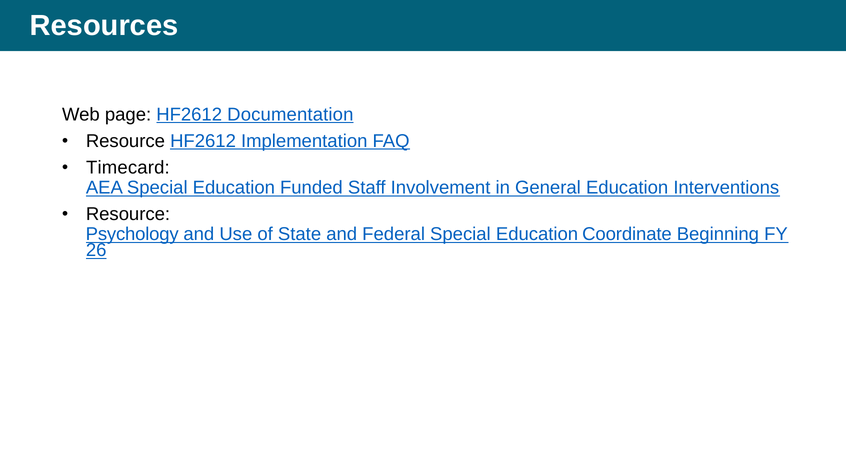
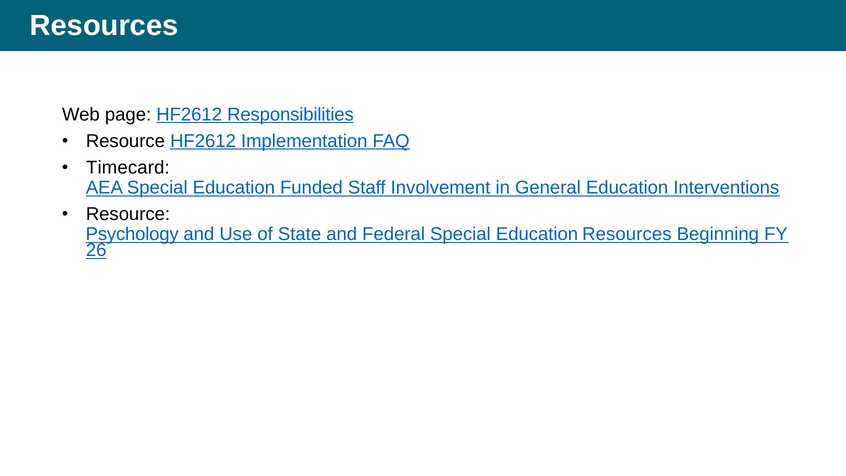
Documentation: Documentation -> Responsibilities
Education Coordinate: Coordinate -> Resources
